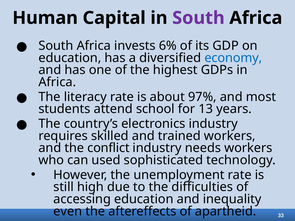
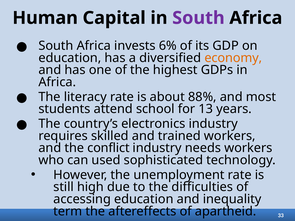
economy colour: blue -> orange
97%: 97% -> 88%
even: even -> term
